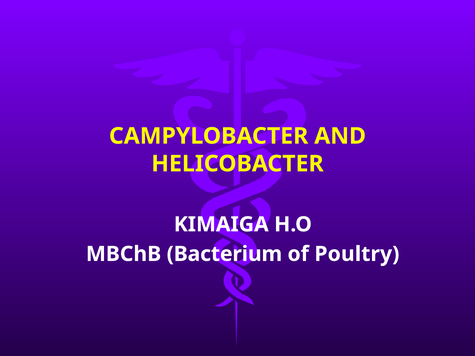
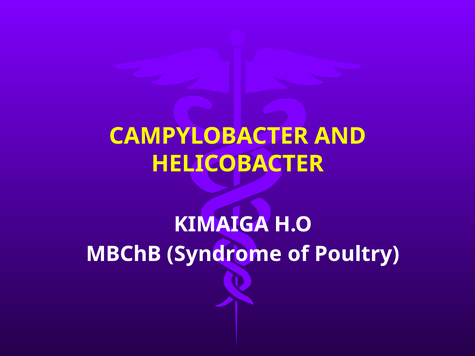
Bacterium: Bacterium -> Syndrome
